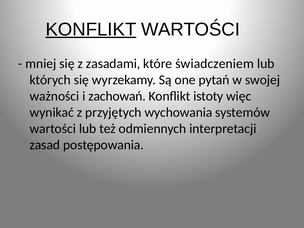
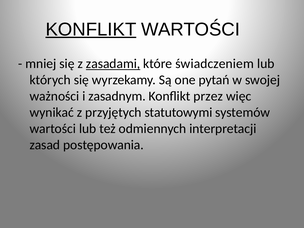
zasadami underline: none -> present
zachowań: zachowań -> zasadnym
istoty: istoty -> przez
wychowania: wychowania -> statutowymi
